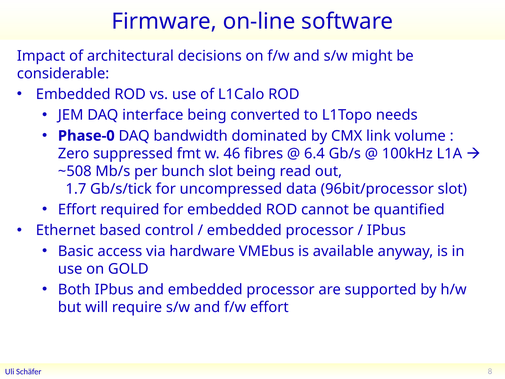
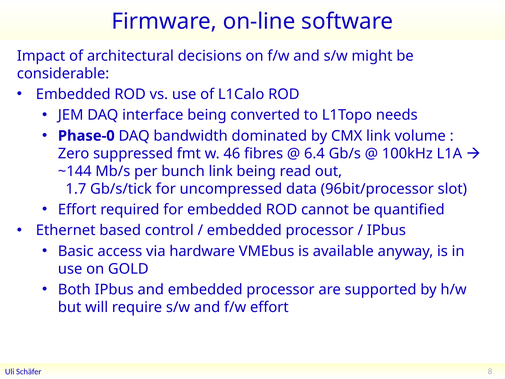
~508: ~508 -> ~144
bunch slot: slot -> link
